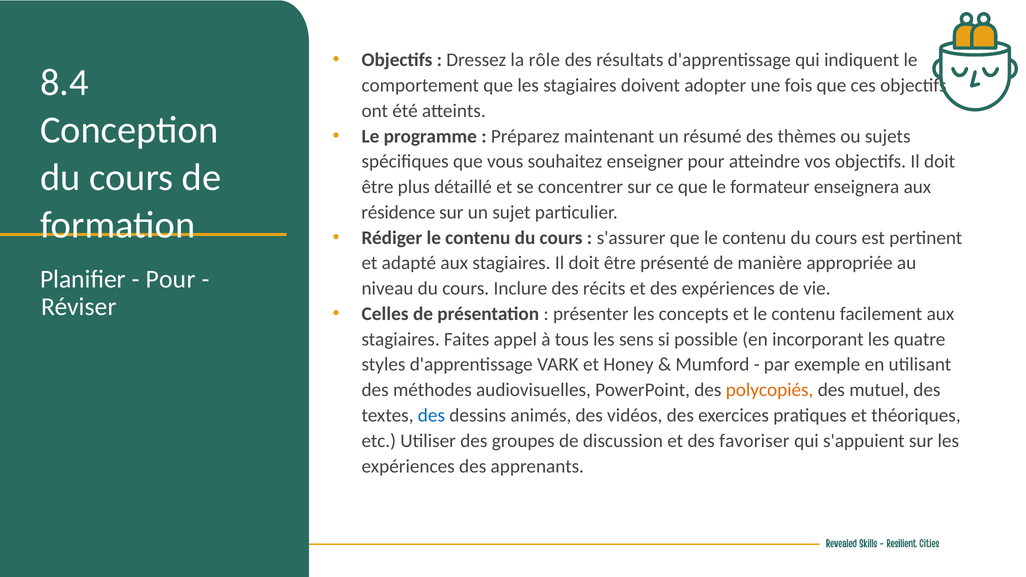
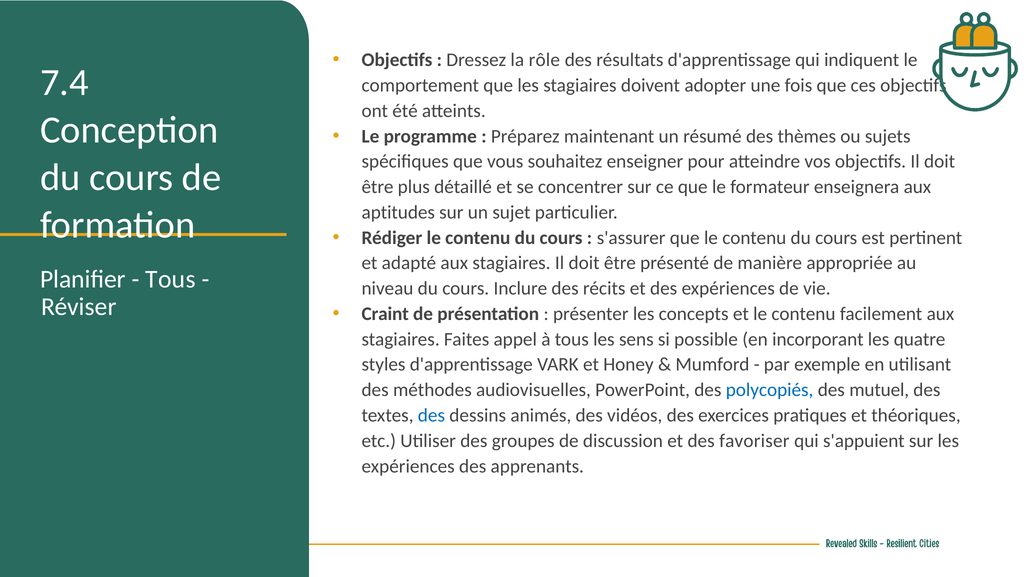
8.4: 8.4 -> 7.4
résidence: résidence -> aptitudes
Pour at (171, 279): Pour -> Tous
Celles: Celles -> Craint
polycopiés colour: orange -> blue
